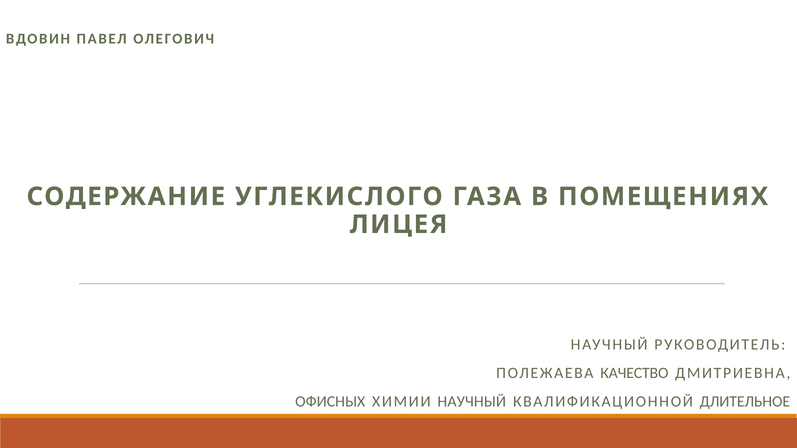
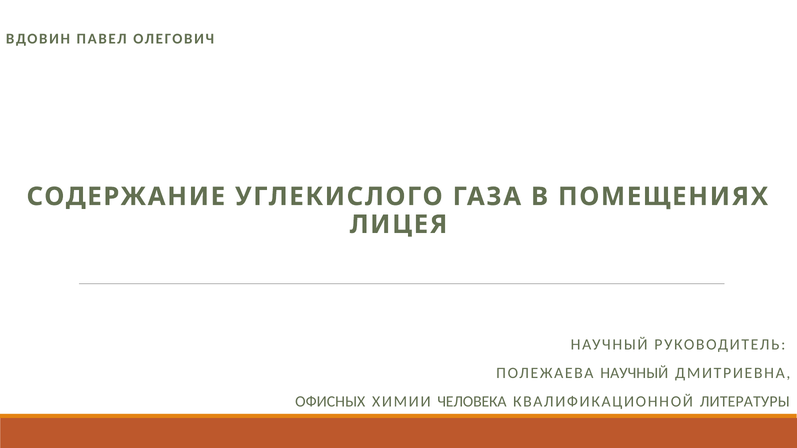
ПОЛЕЖАЕВА КАЧЕСТВО: КАЧЕСТВО -> НАУЧНЫЙ
ХИМИИ НАУЧНЫЙ: НАУЧНЫЙ -> ЧЕЛОВЕКА
ДЛИТЕЛЬНОЕ: ДЛИТЕЛЬНОЕ -> ЛИТЕРАТУРЫ
